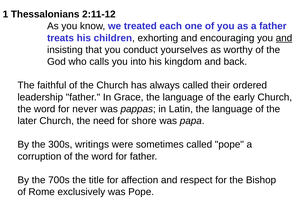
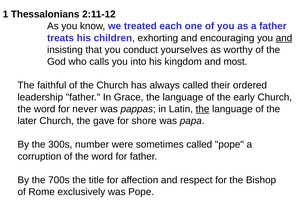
back: back -> most
the at (203, 109) underline: none -> present
need: need -> gave
writings: writings -> number
